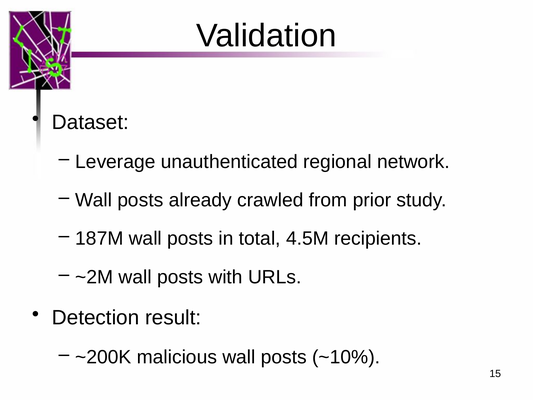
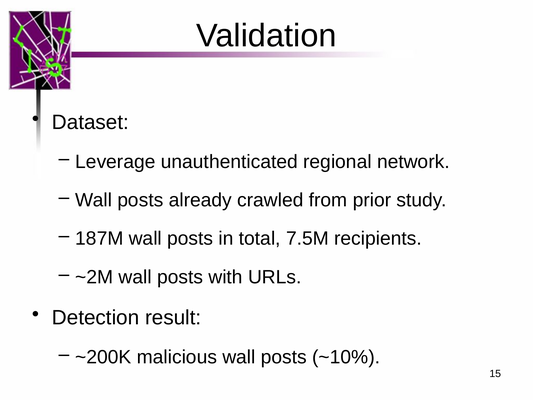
4.5M: 4.5M -> 7.5M
